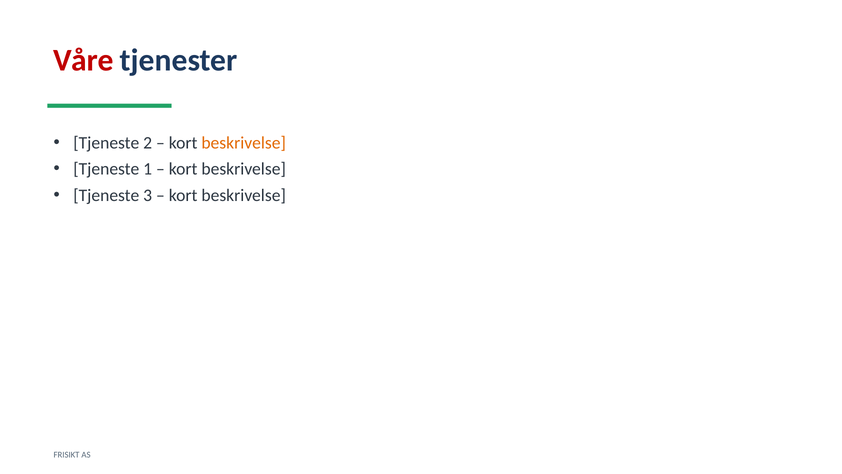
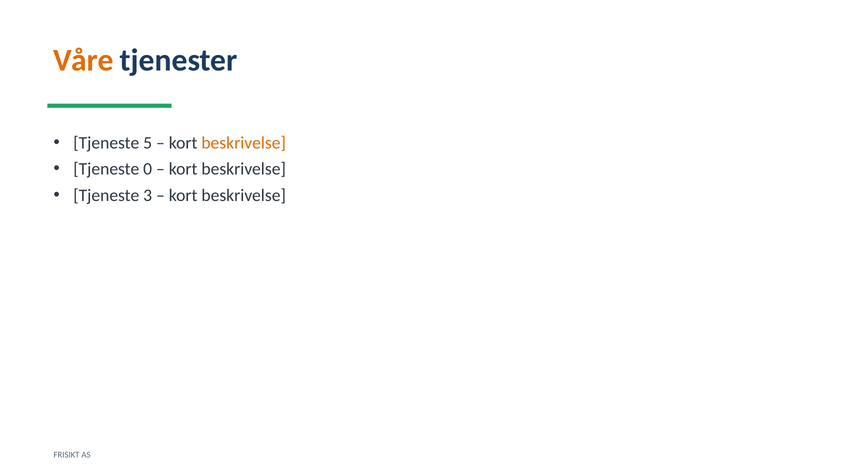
Våre colour: red -> orange
2: 2 -> 5
1: 1 -> 0
